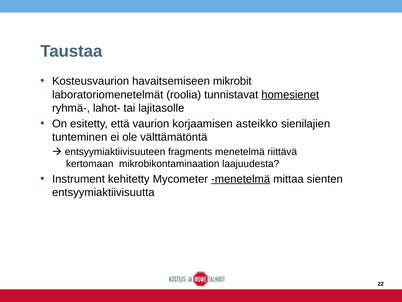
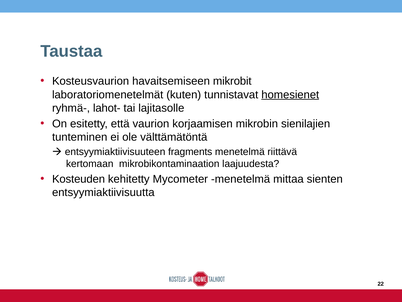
roolia: roolia -> kuten
asteikko: asteikko -> mikrobin
Instrument: Instrument -> Kosteuden
menetelmä at (241, 179) underline: present -> none
